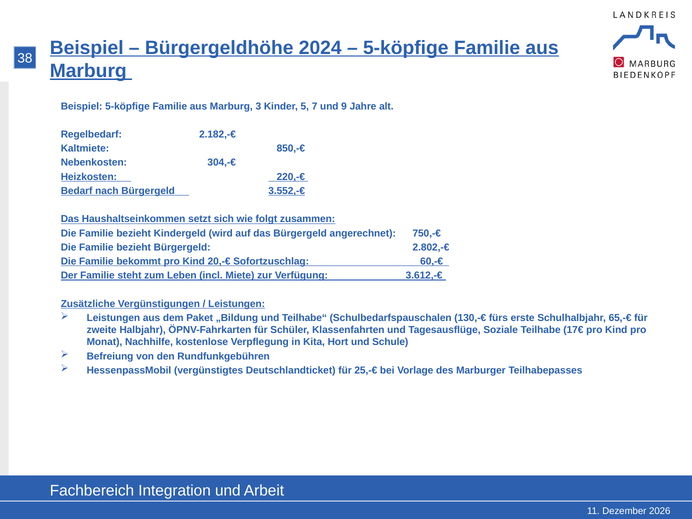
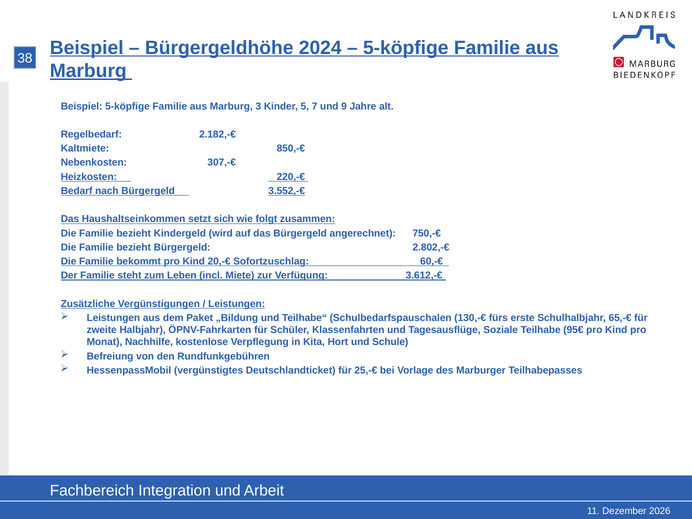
304,-€: 304,-€ -> 307,-€
17€: 17€ -> 95€
